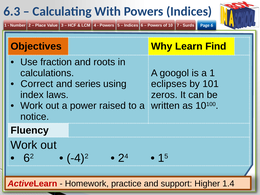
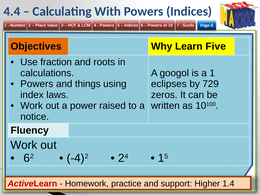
6.3: 6.3 -> 4.4
Find: Find -> Five
Correct at (37, 84): Correct -> Powers
series: series -> things
101: 101 -> 729
